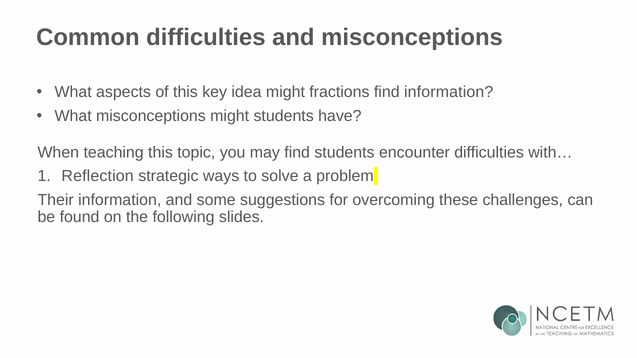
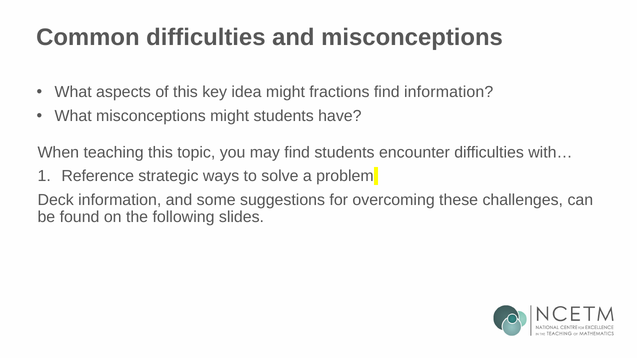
Reflection: Reflection -> Reference
Their: Their -> Deck
